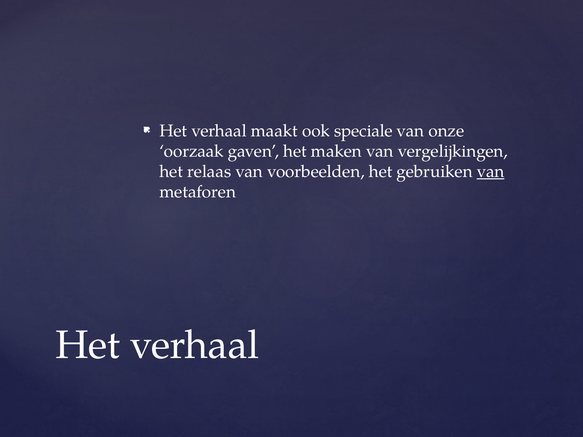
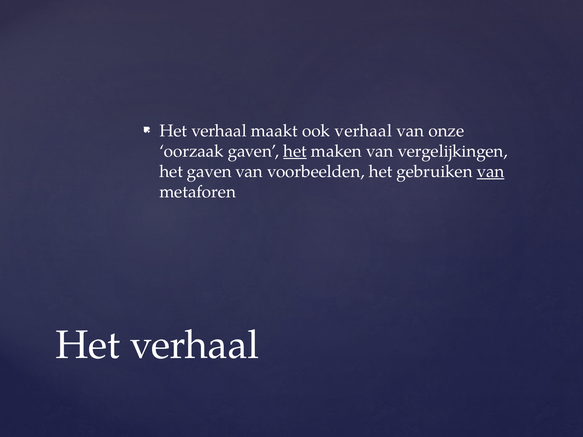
ook speciale: speciale -> verhaal
het at (295, 151) underline: none -> present
het relaas: relaas -> gaven
